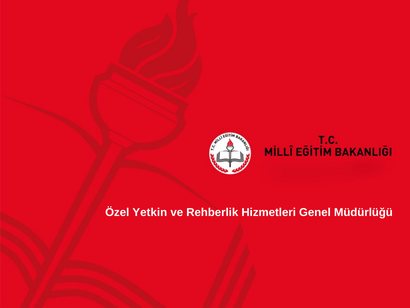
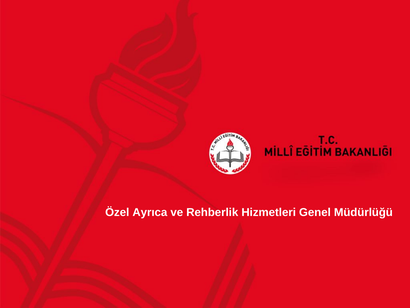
Yetkin: Yetkin -> Ayrıca
